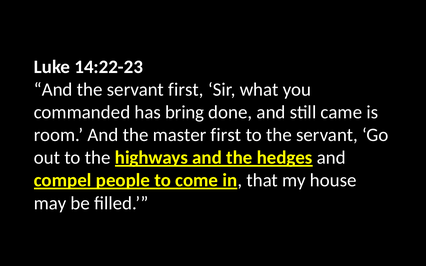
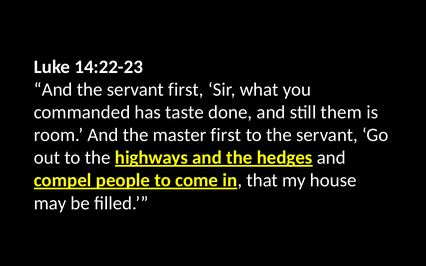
bring: bring -> taste
came: came -> them
